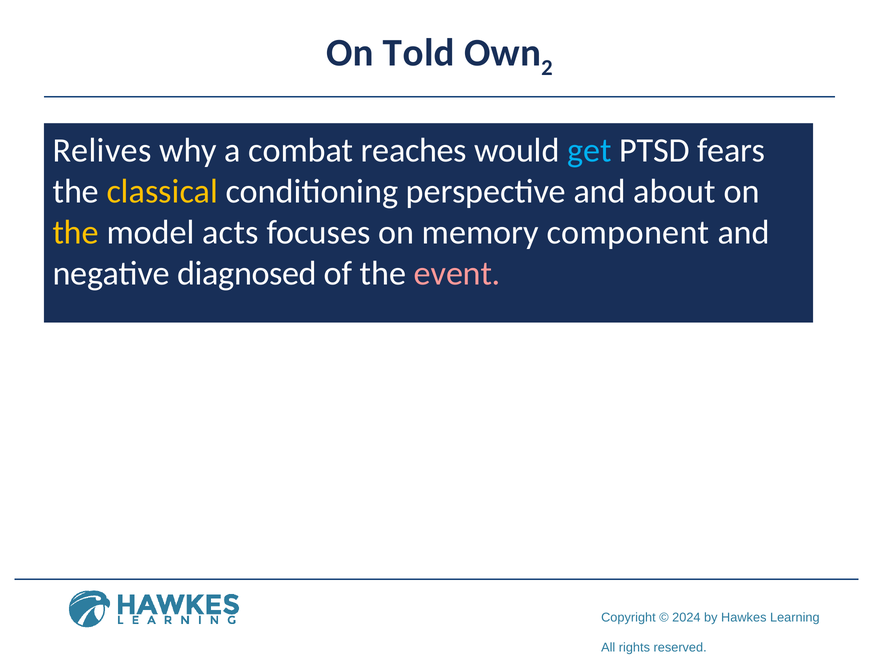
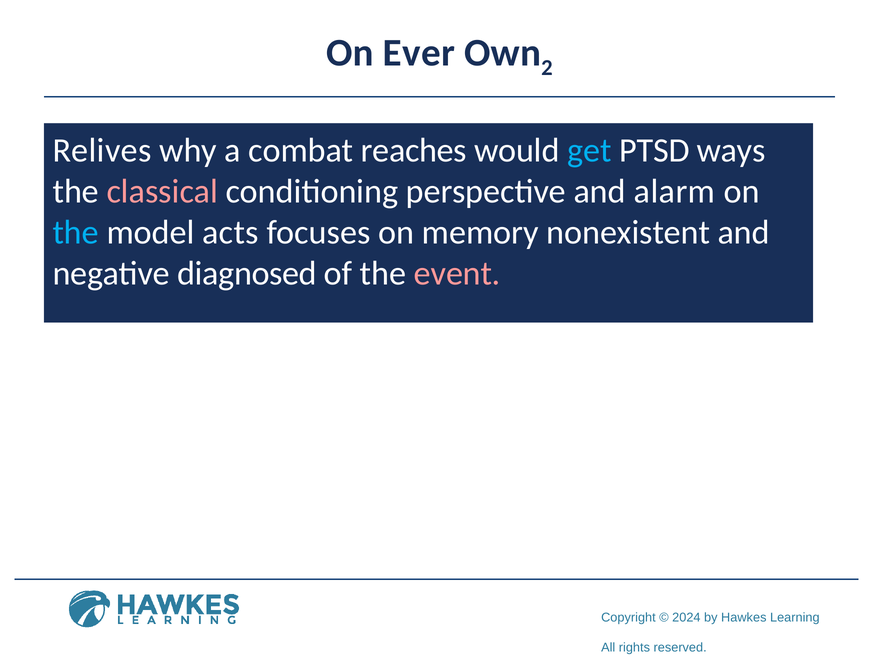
Told: Told -> Ever
fears: fears -> ways
classical colour: yellow -> pink
about: about -> alarm
the at (76, 232) colour: yellow -> light blue
component: component -> nonexistent
